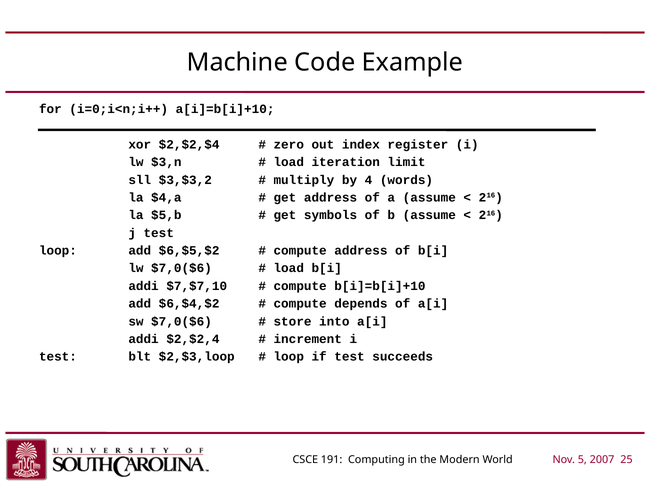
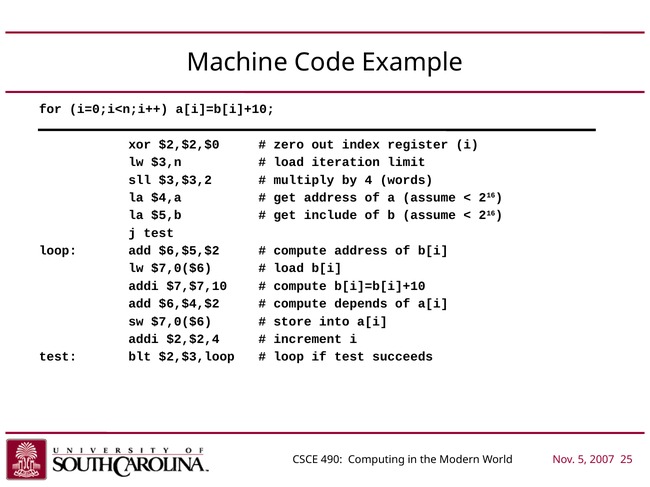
$2,$2,$4: $2,$2,$4 -> $2,$2,$0
symbols: symbols -> include
191: 191 -> 490
